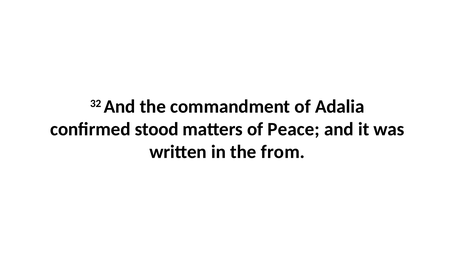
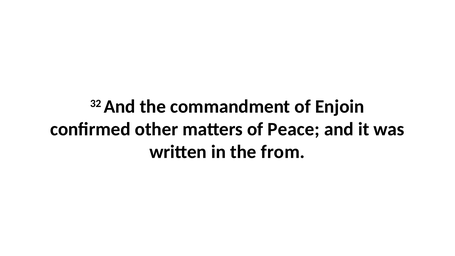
Adalia: Adalia -> Enjoin
stood: stood -> other
